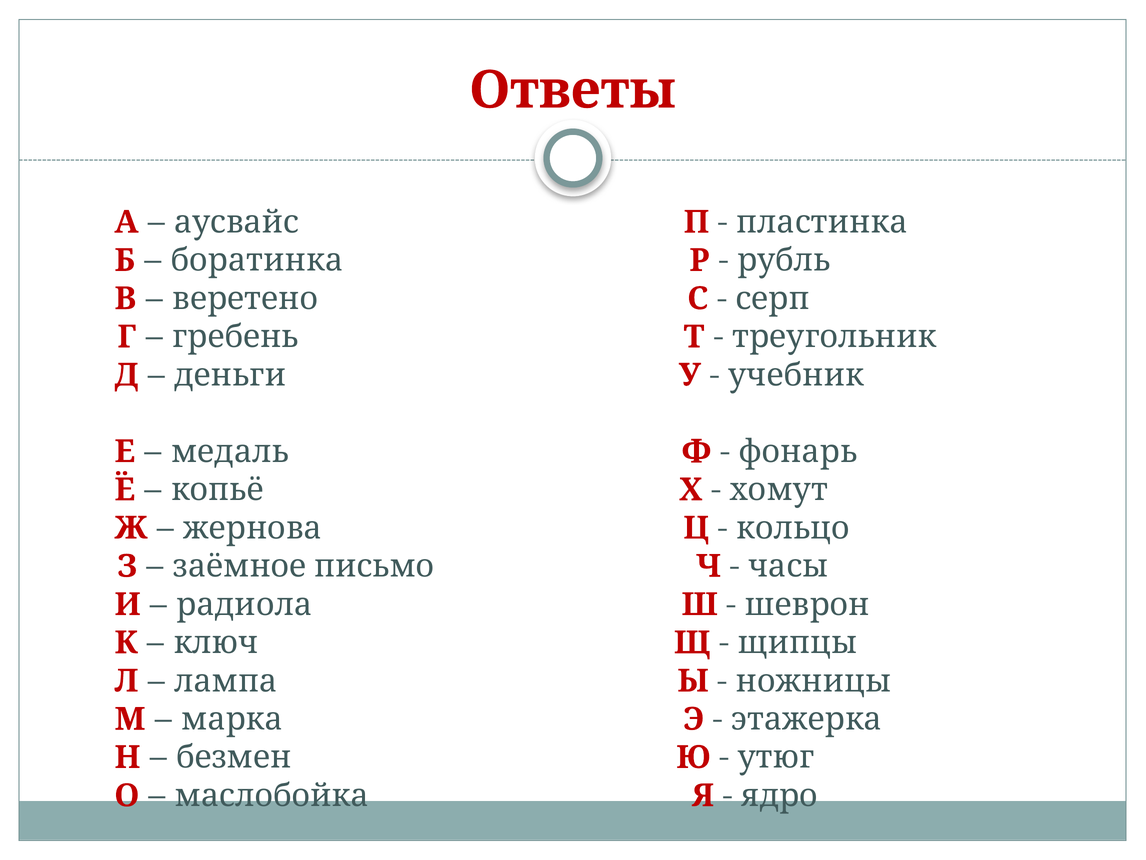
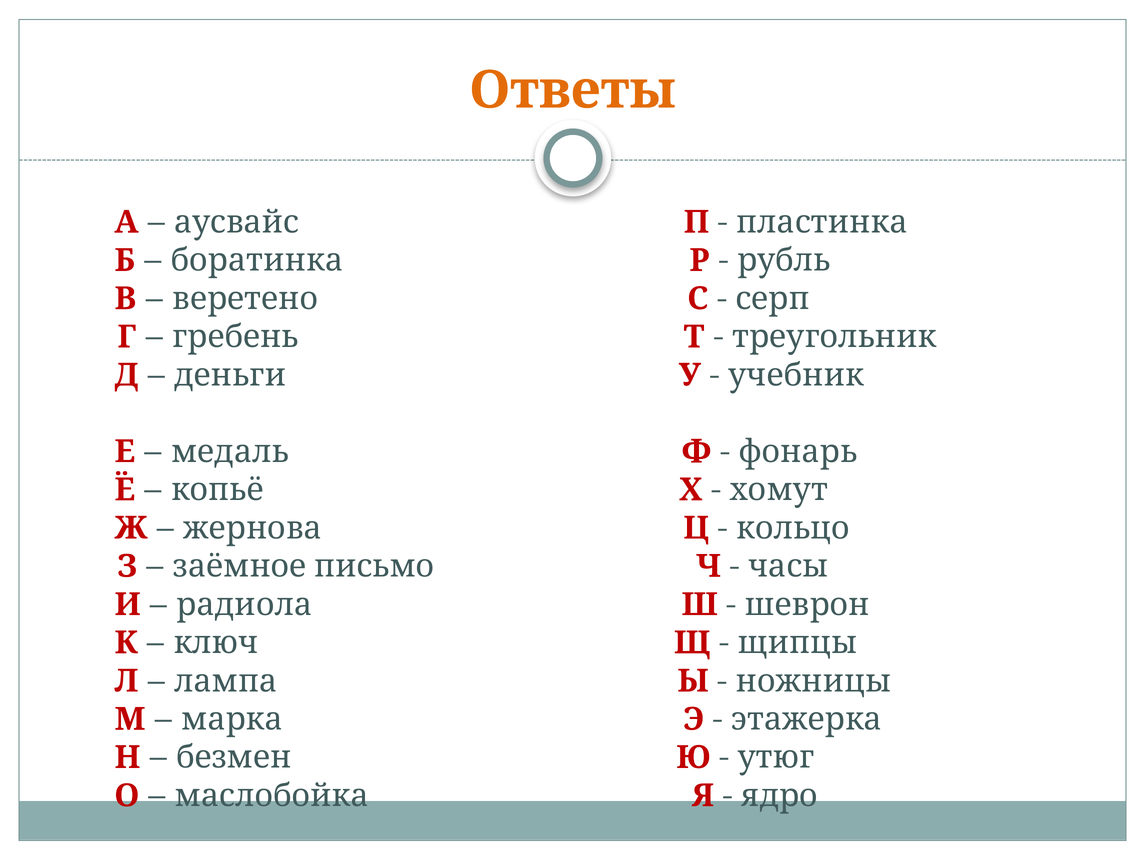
Ответы colour: red -> orange
